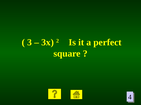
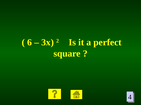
3: 3 -> 6
